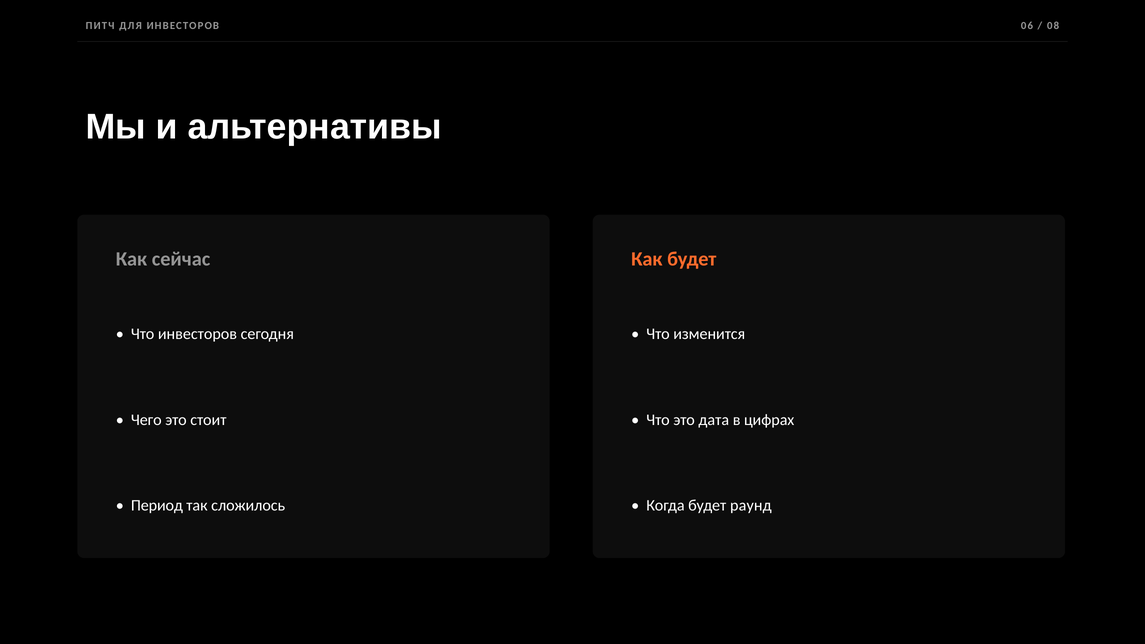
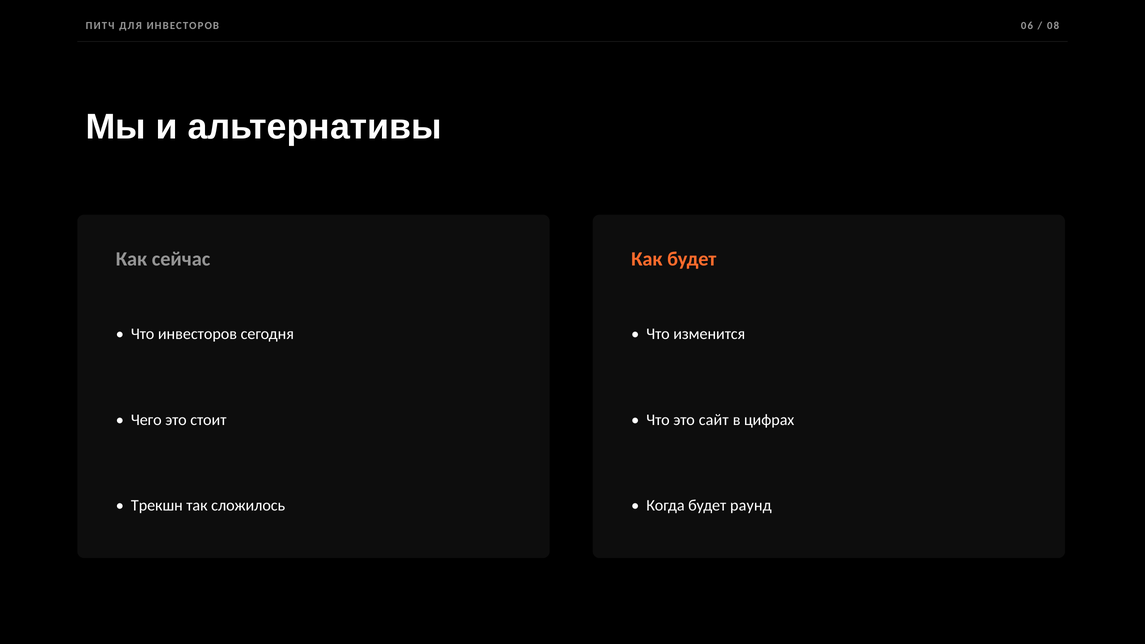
дата: дата -> сайт
Период: Период -> Трекшн
